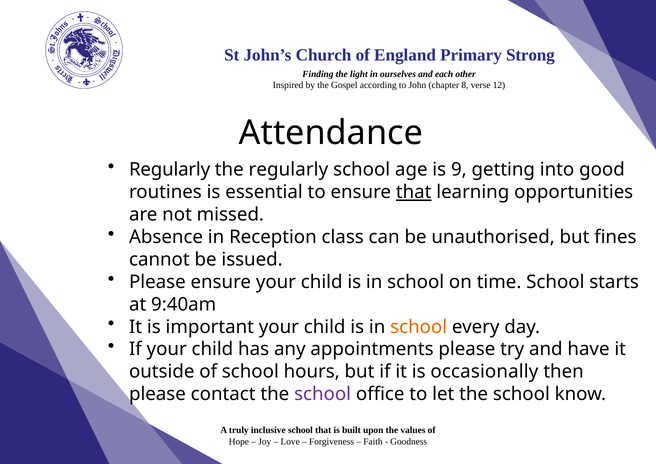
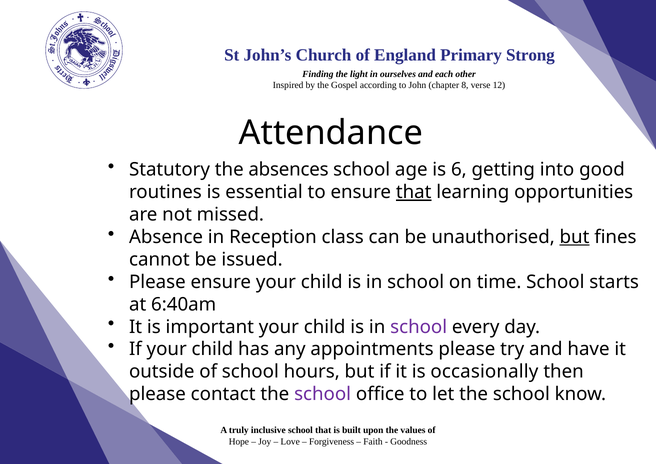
Regularly at (170, 170): Regularly -> Statutory
the regularly: regularly -> absences
9: 9 -> 6
but at (575, 237) underline: none -> present
9:40am: 9:40am -> 6:40am
school at (419, 327) colour: orange -> purple
